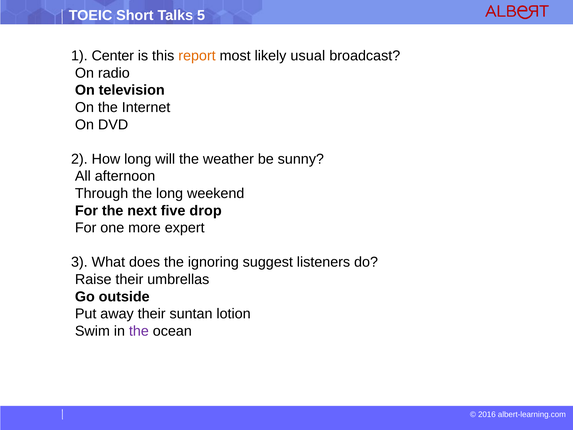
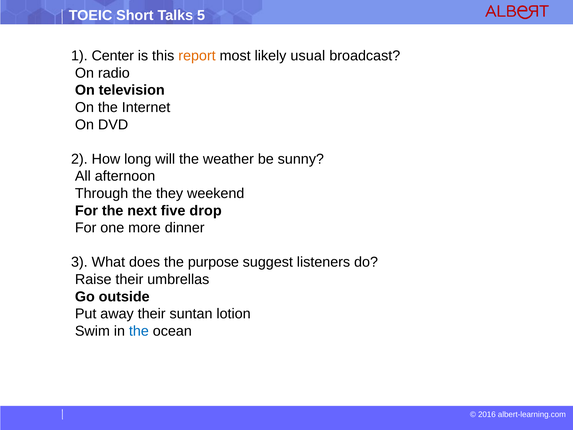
the long: long -> they
expert: expert -> dinner
ignoring: ignoring -> purpose
the at (139, 331) colour: purple -> blue
